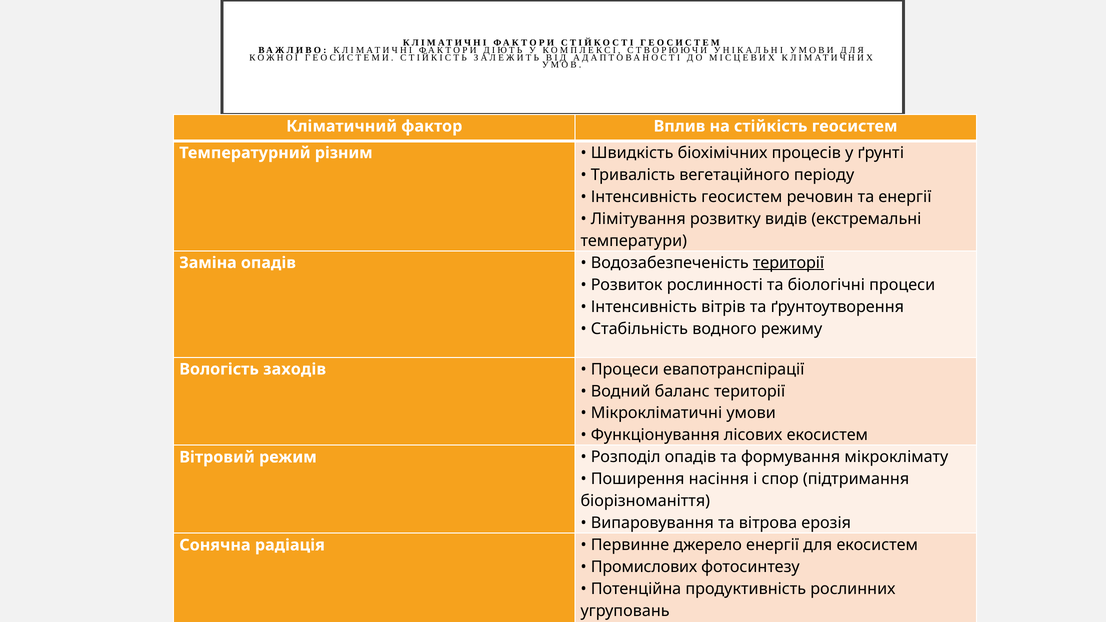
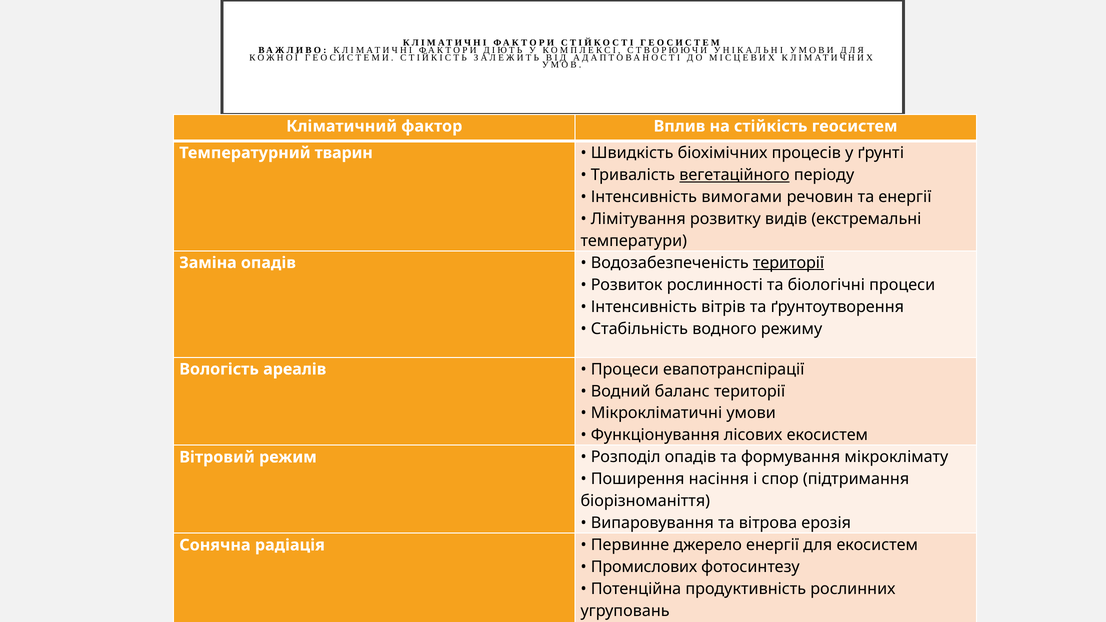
різним: різним -> тварин
вегетаційного underline: none -> present
Інтенсивність геосистем: геосистем -> вимогами
заходів: заходів -> ареалів
